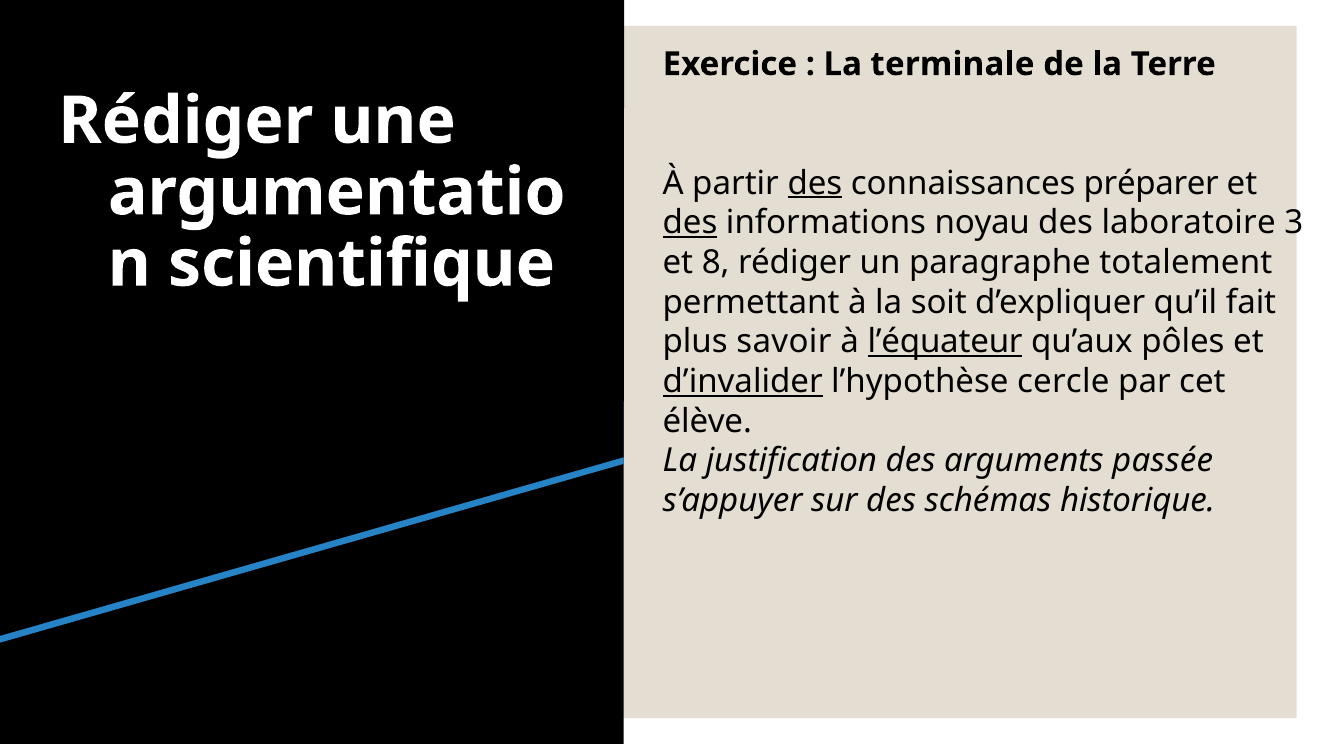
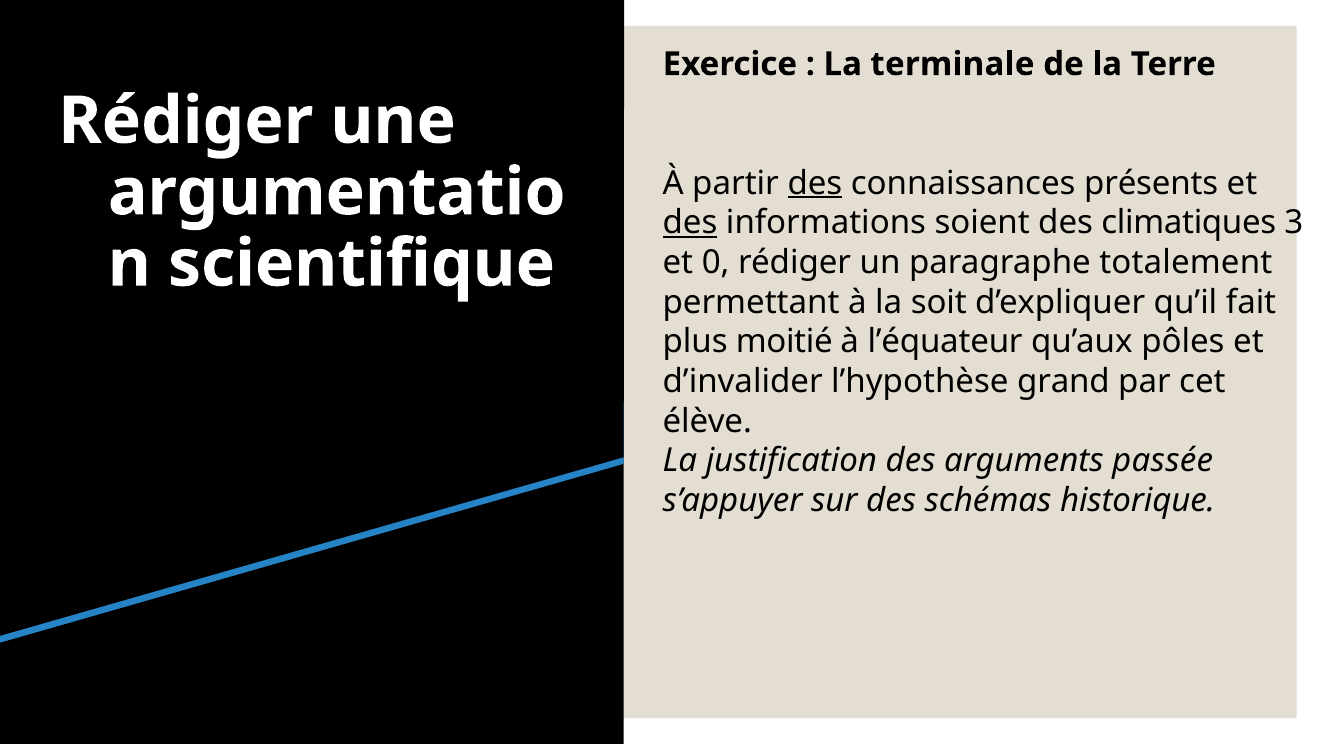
préparer: préparer -> présents
noyau: noyau -> soient
laboratoire: laboratoire -> climatiques
8: 8 -> 0
savoir: savoir -> moitié
l’équateur underline: present -> none
d’invalider underline: present -> none
cercle: cercle -> grand
